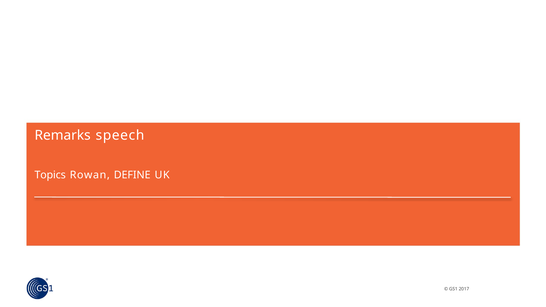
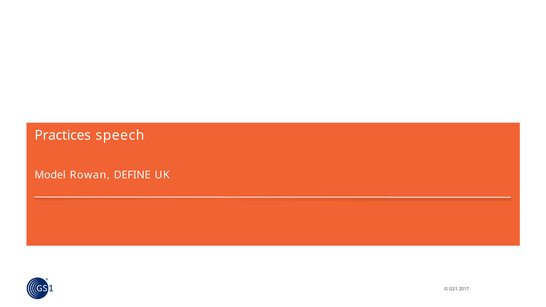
Remarks: Remarks -> Practices
Topics: Topics -> Model
